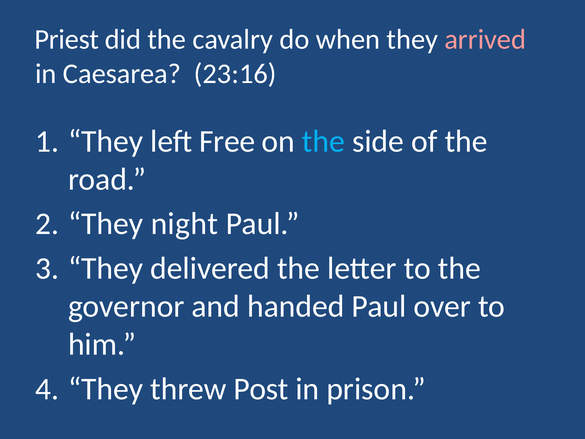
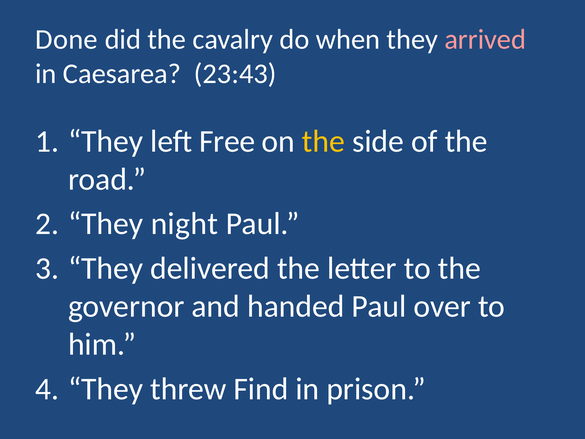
Priest: Priest -> Done
23:16: 23:16 -> 23:43
the at (323, 141) colour: light blue -> yellow
Post: Post -> Find
